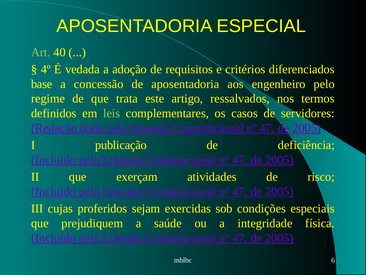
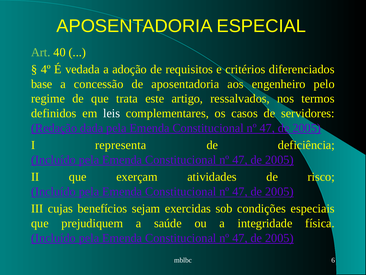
leis colour: light green -> white
publicação: publicação -> representa
proferidos: proferidos -> benefícios
